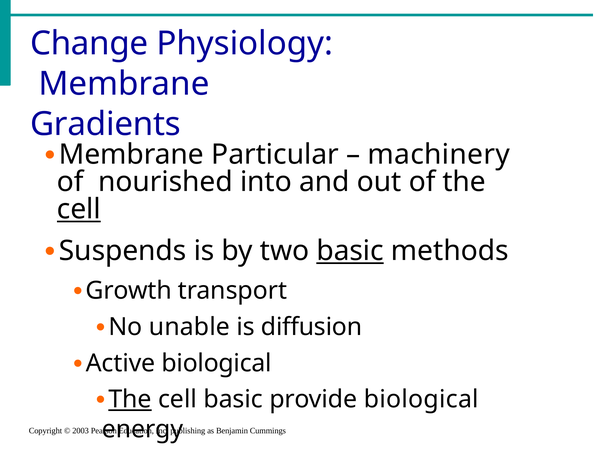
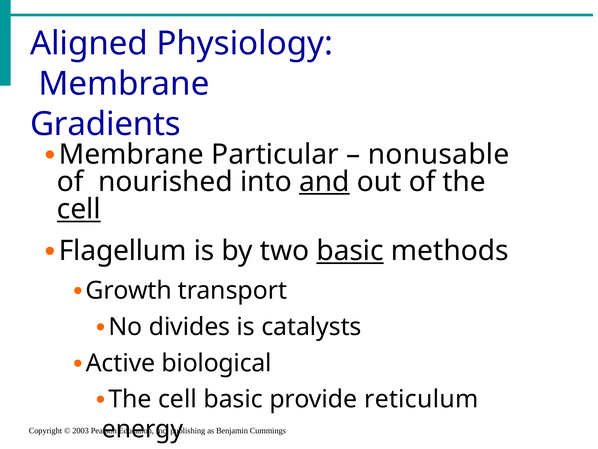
Change: Change -> Aligned
machinery: machinery -> nonusable
and underline: none -> present
Suspends: Suspends -> Flagellum
unable: unable -> divides
diffusion: diffusion -> catalysts
The at (130, 399) underline: present -> none
provide biological: biological -> reticulum
